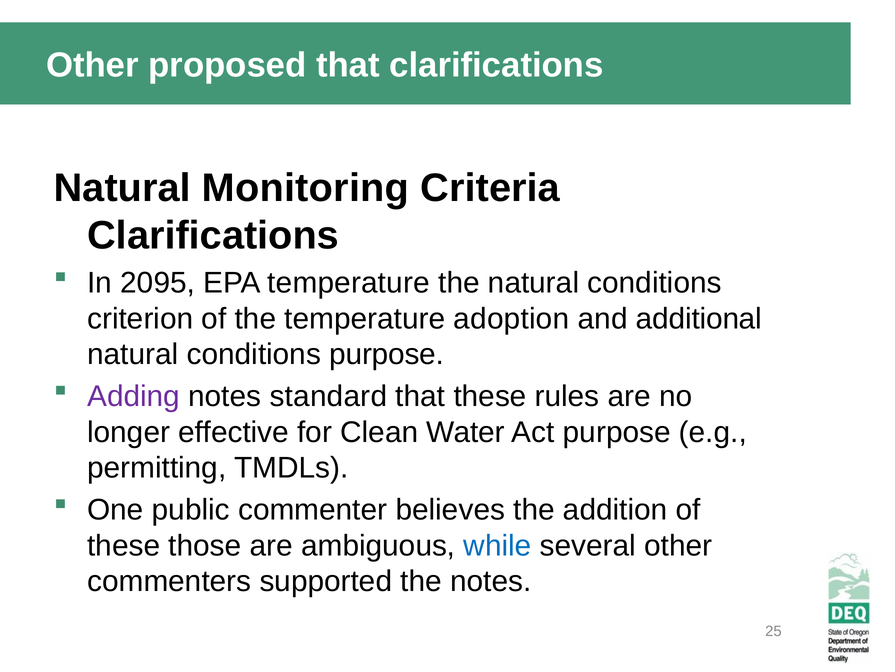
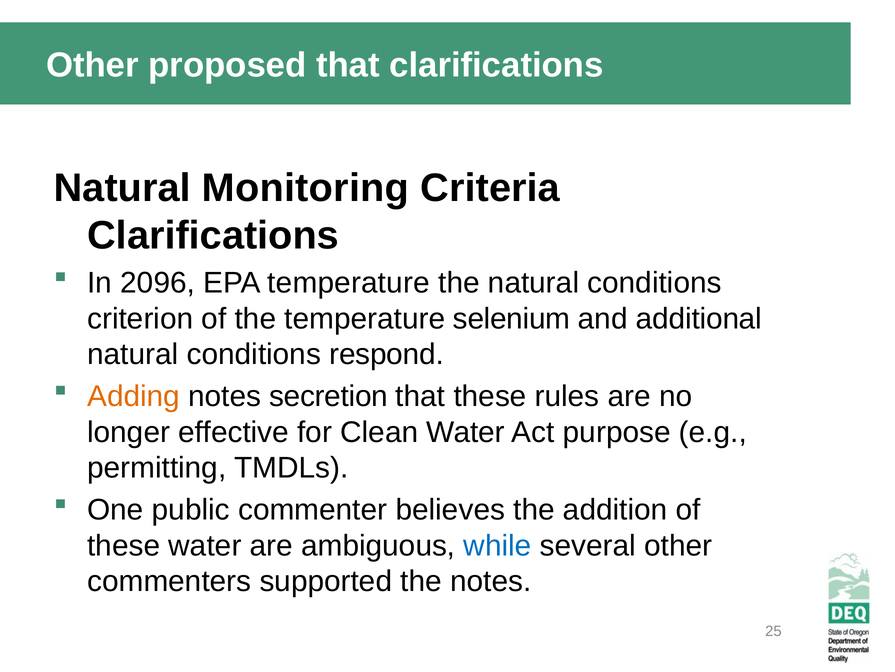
2095: 2095 -> 2096
adoption: adoption -> selenium
conditions purpose: purpose -> respond
Adding colour: purple -> orange
standard: standard -> secretion
these those: those -> water
